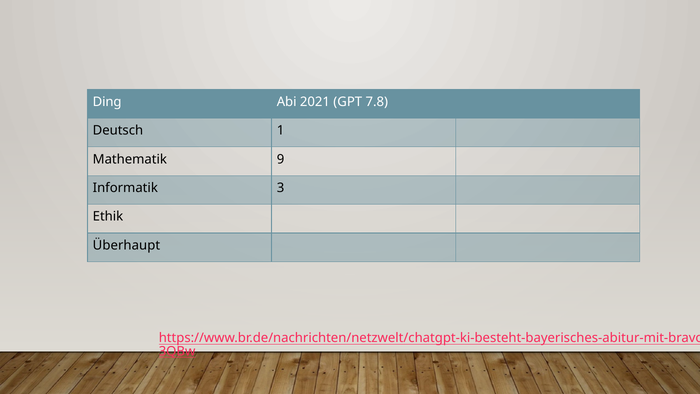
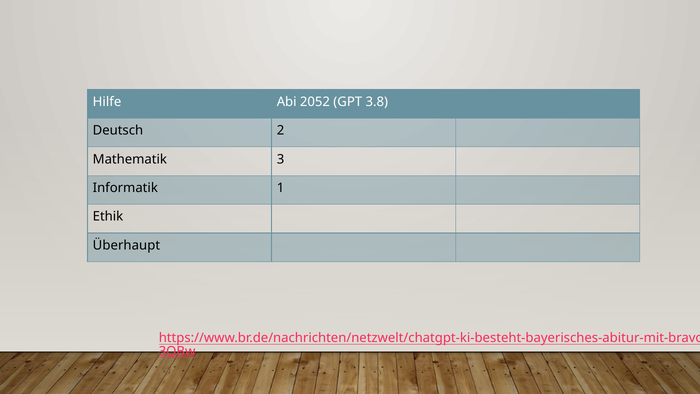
Ding: Ding -> Hilfe
2021: 2021 -> 2052
7.8: 7.8 -> 3.8
1: 1 -> 2
9: 9 -> 3
3: 3 -> 1
